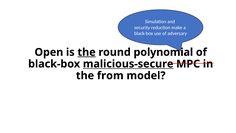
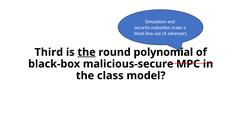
Open: Open -> Third
malicious-secure underline: present -> none
from: from -> class
